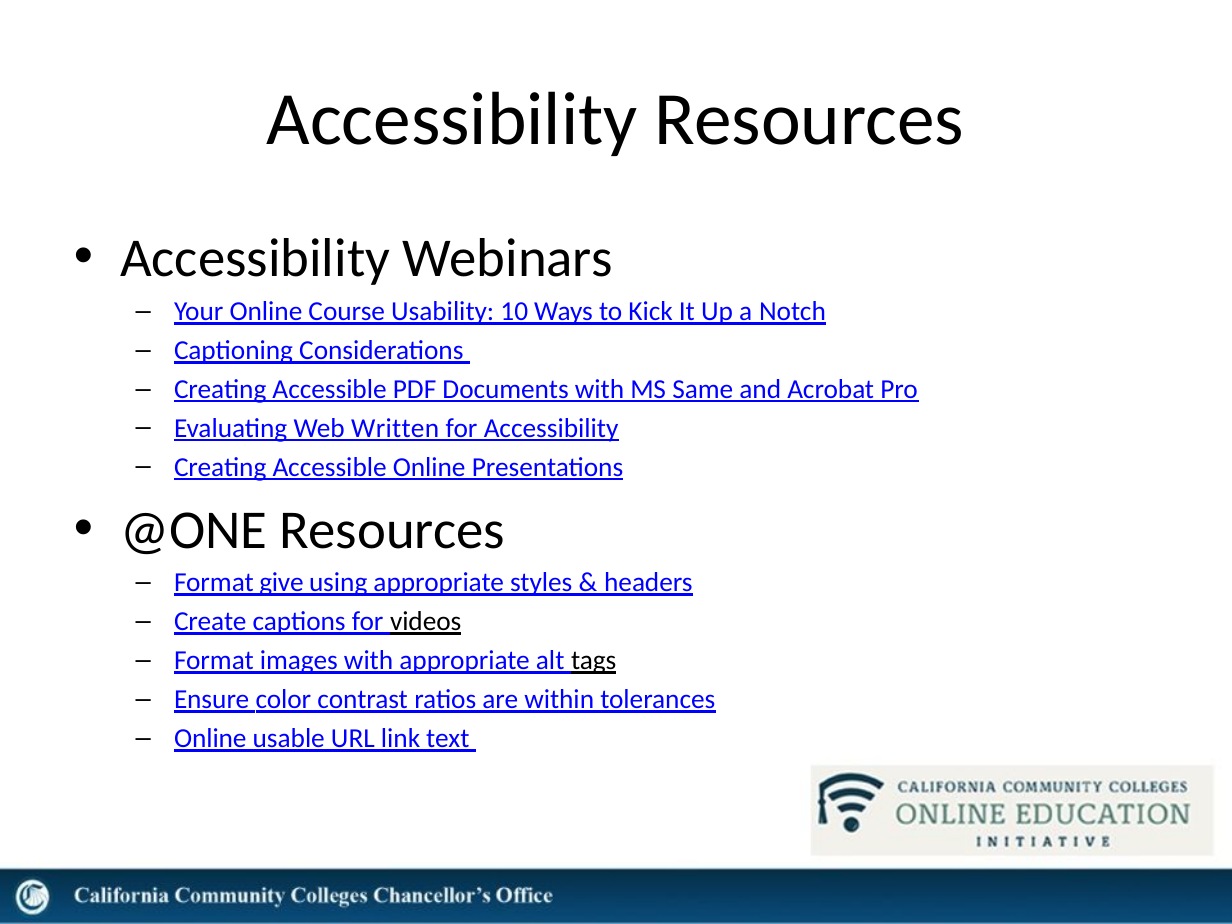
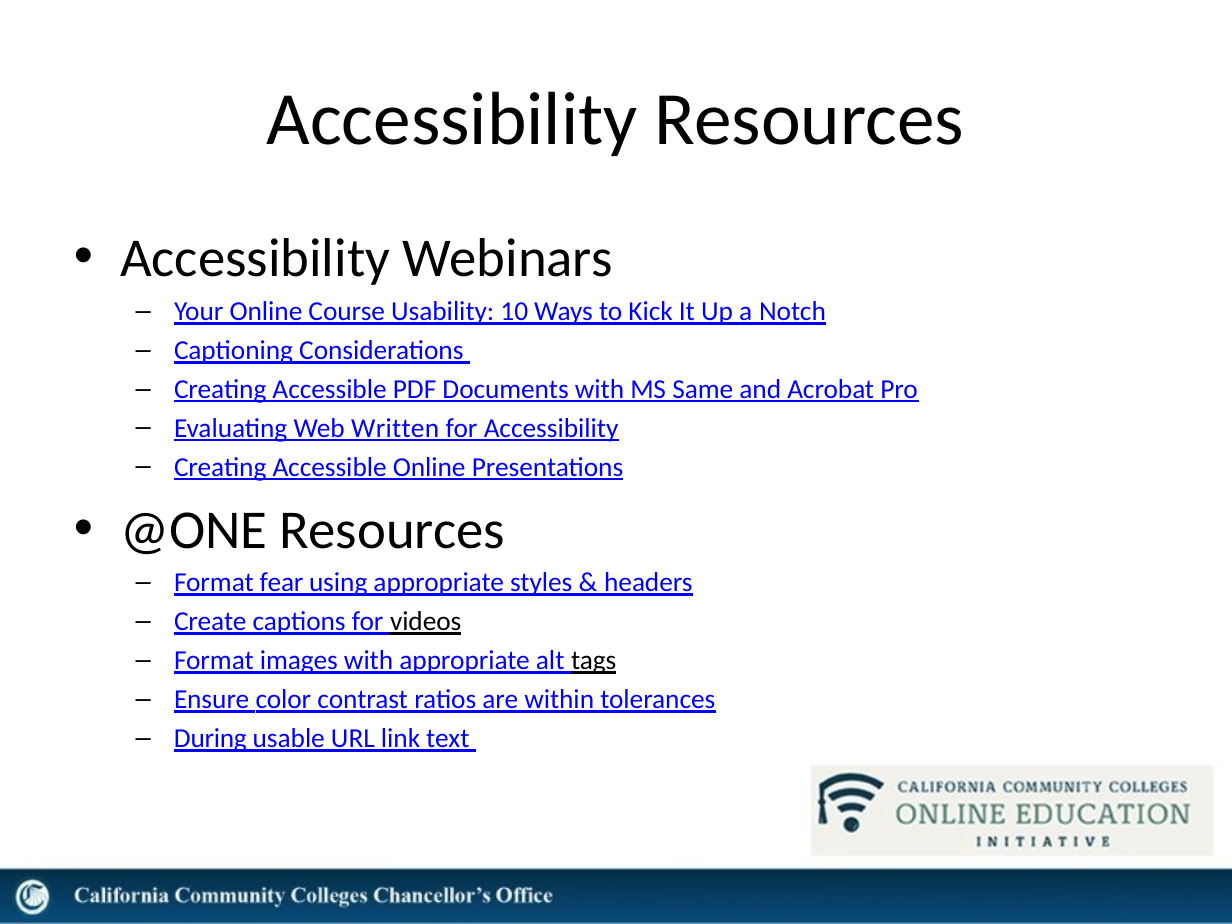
give: give -> fear
Online at (210, 739): Online -> During
